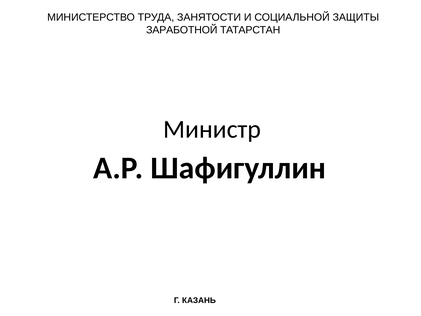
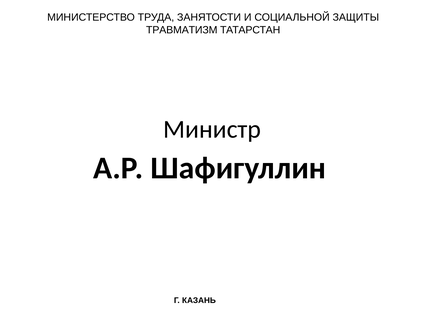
ЗАРАБОТНОЙ: ЗАРАБОТНОЙ -> ТРАВМАТИЗМ
